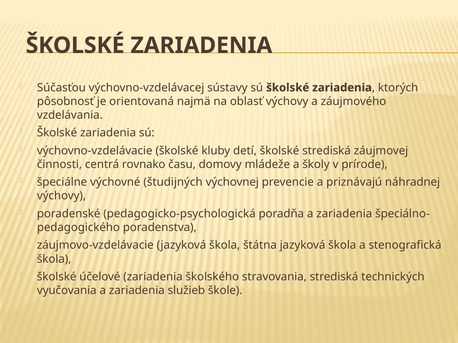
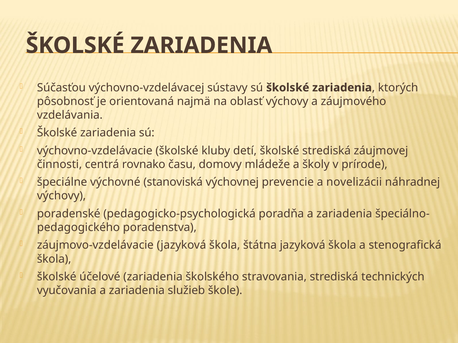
študijných: študijných -> stanoviská
priznávajú: priznávajú -> novelizácii
